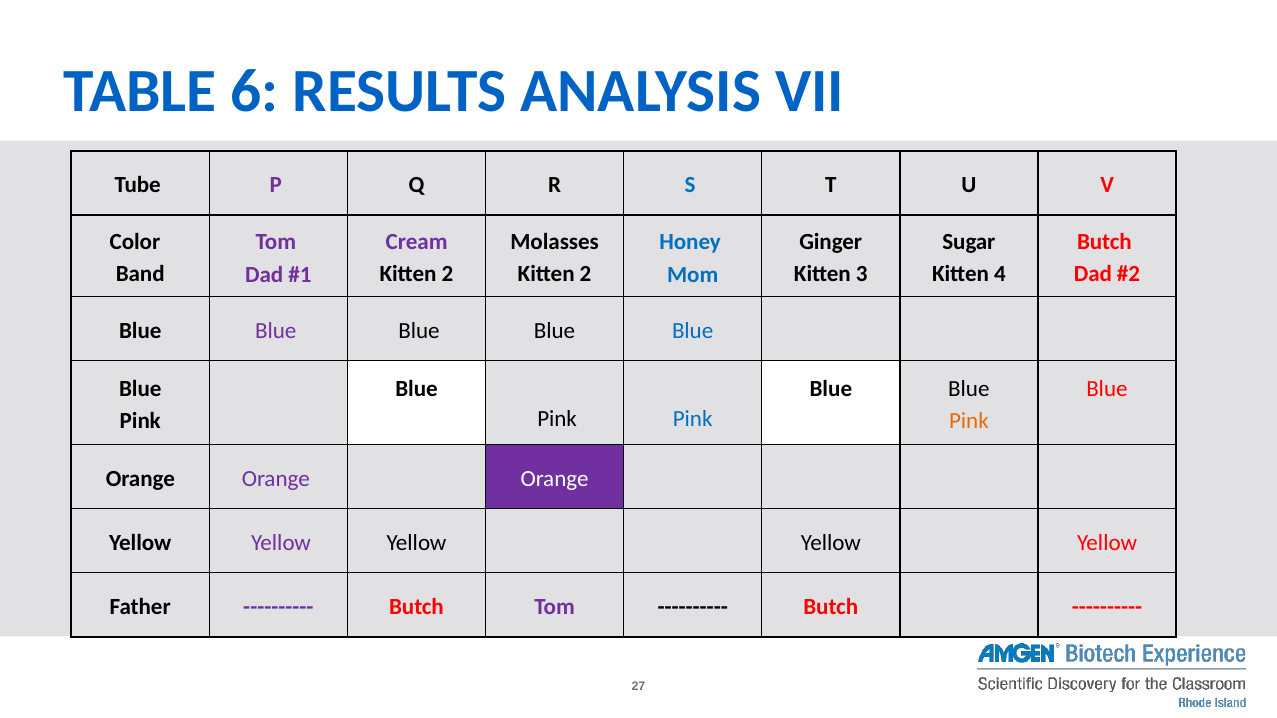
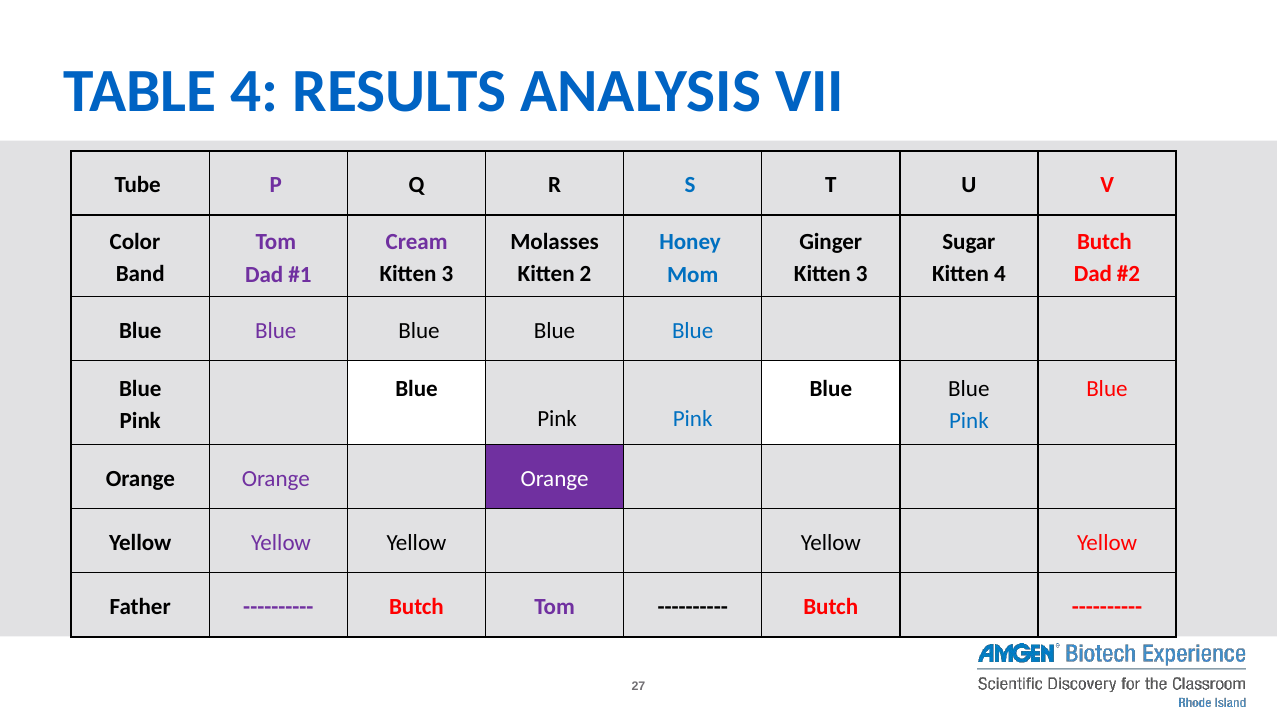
TABLE 6: 6 -> 4
2 at (447, 274): 2 -> 3
Pink at (969, 421) colour: orange -> blue
